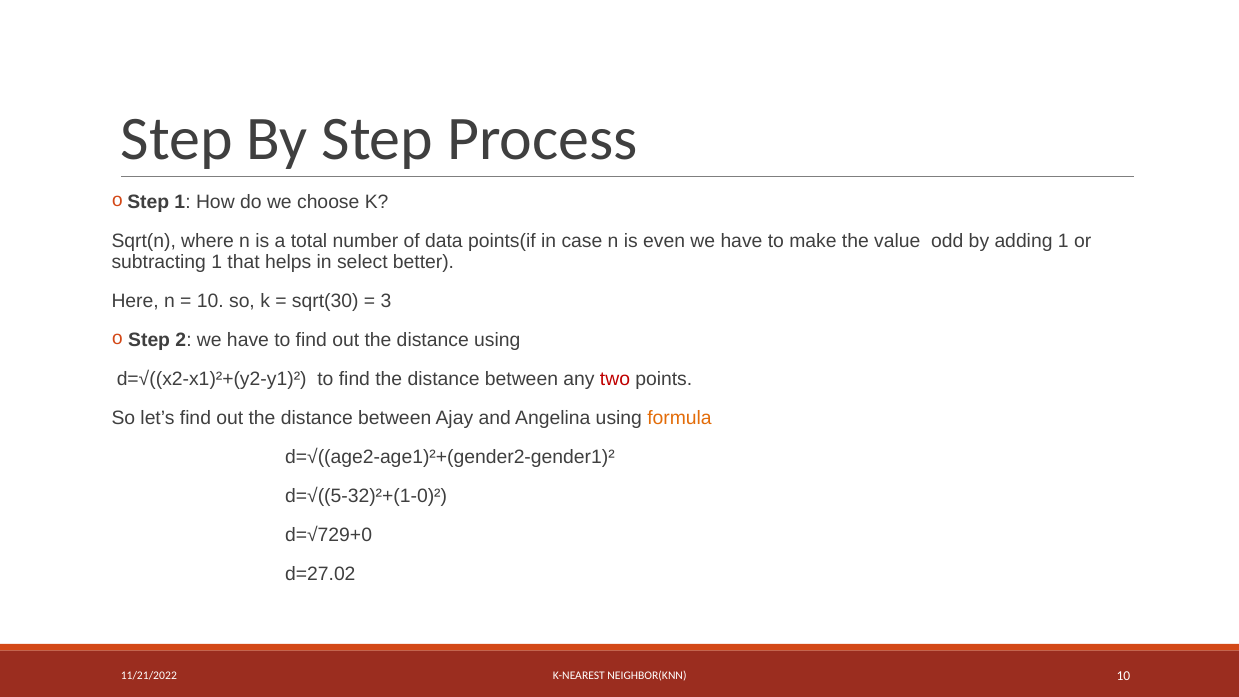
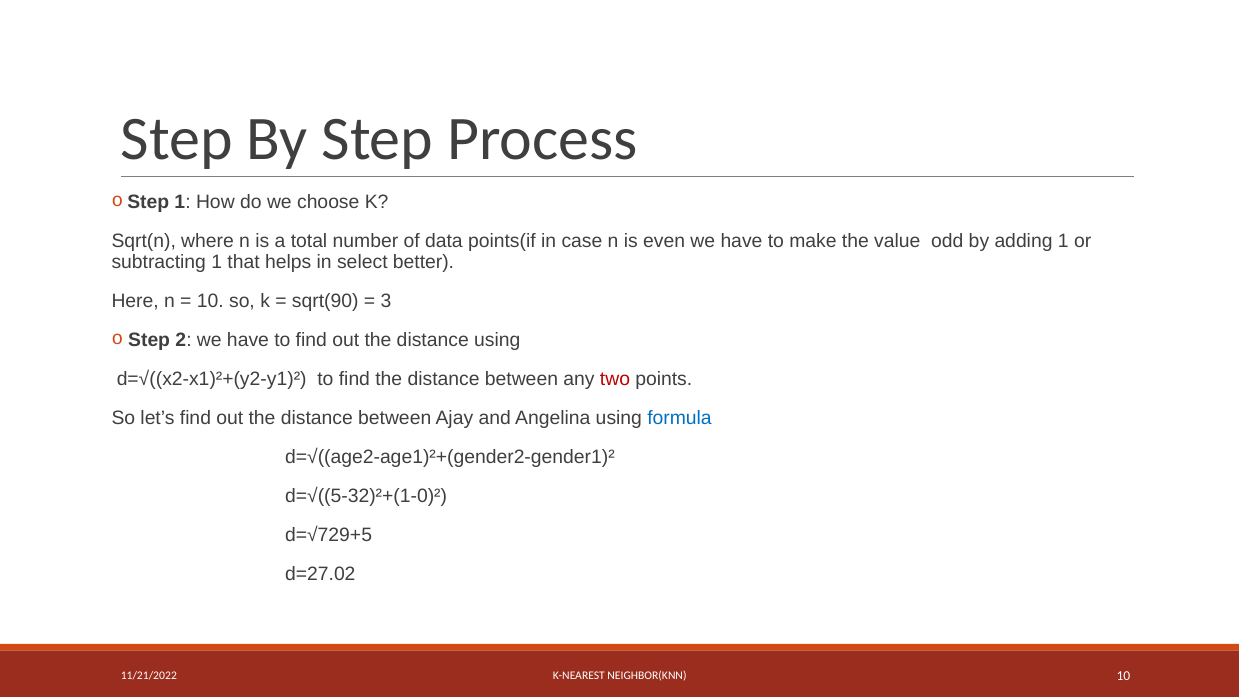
sqrt(30: sqrt(30 -> sqrt(90
formula colour: orange -> blue
d=√729+0: d=√729+0 -> d=√729+5
